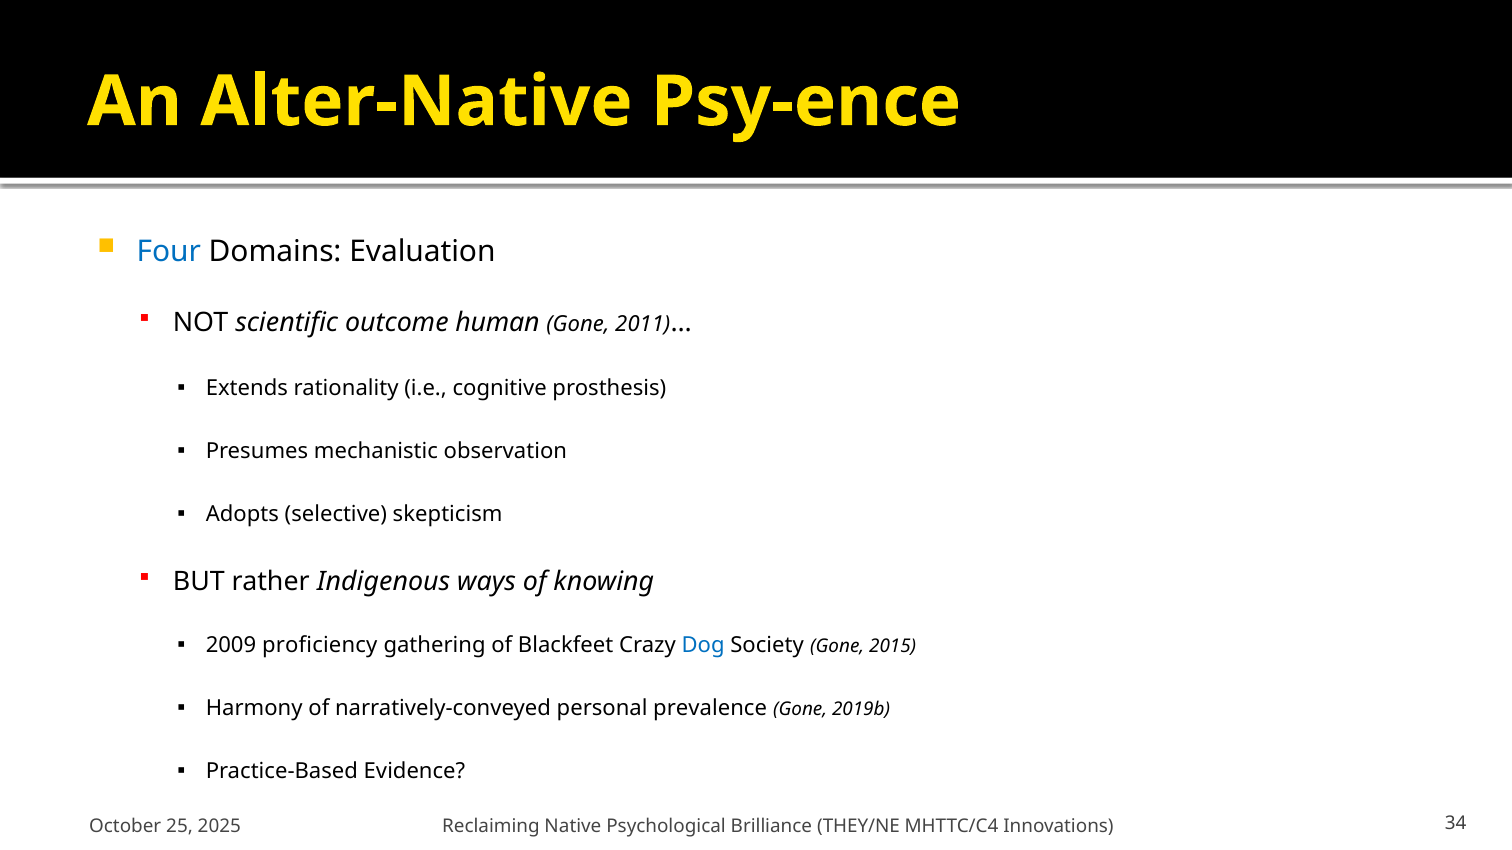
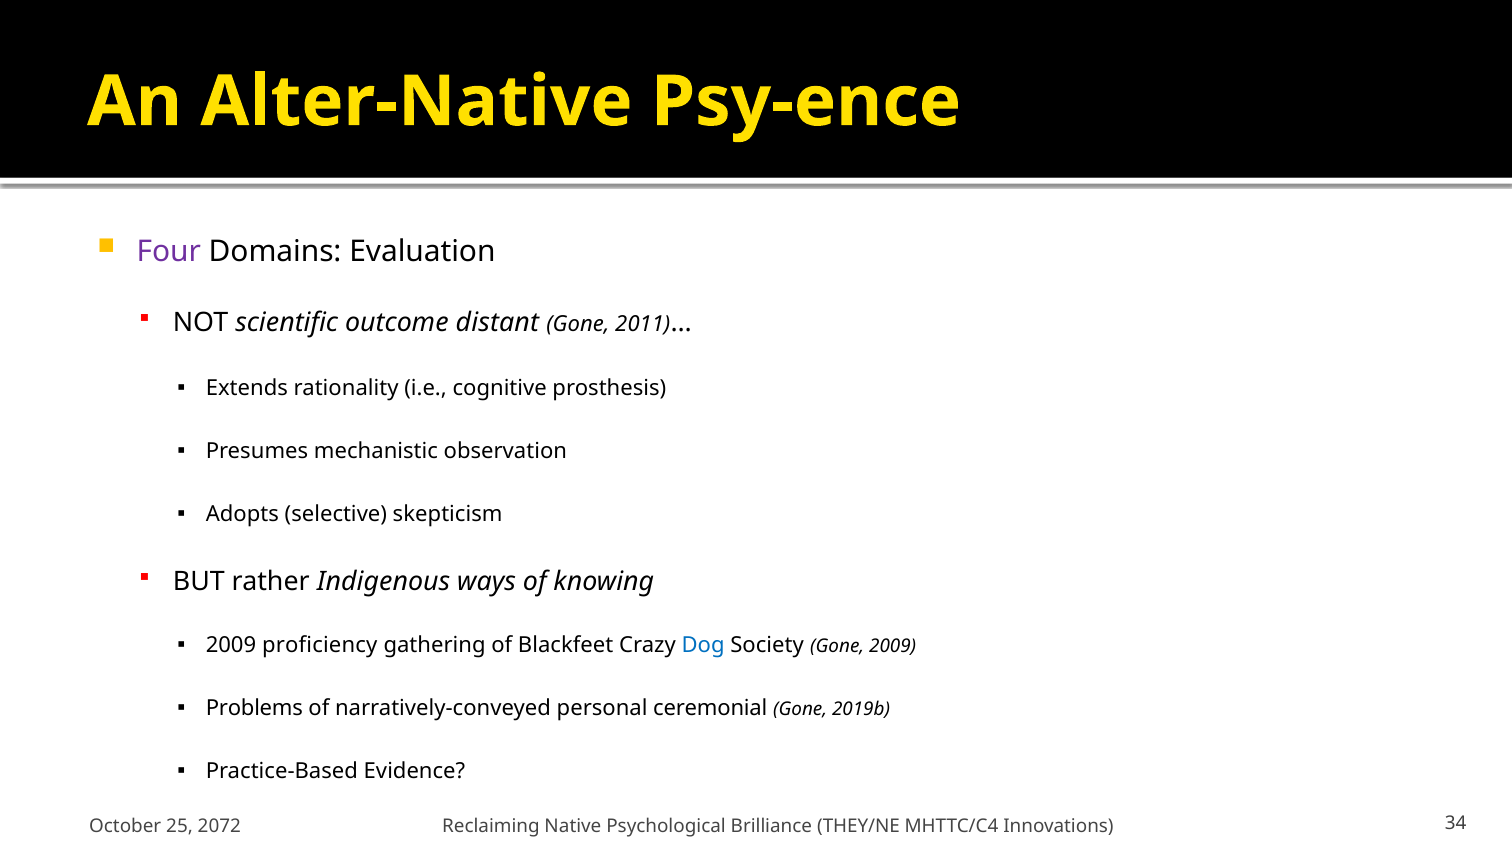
Four colour: blue -> purple
human: human -> distant
Gone 2015: 2015 -> 2009
Harmony: Harmony -> Problems
prevalence: prevalence -> ceremonial
2025: 2025 -> 2072
